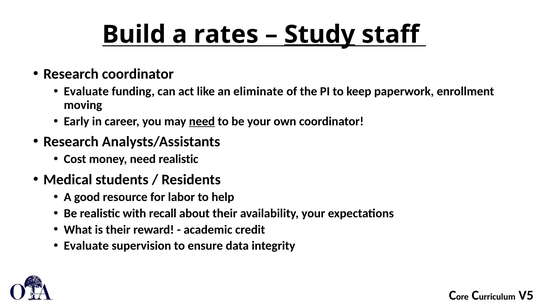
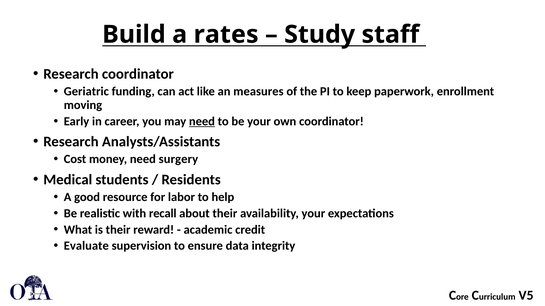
Study underline: present -> none
Evaluate at (86, 92): Evaluate -> Geriatric
eliminate: eliminate -> measures
need realistic: realistic -> surgery
